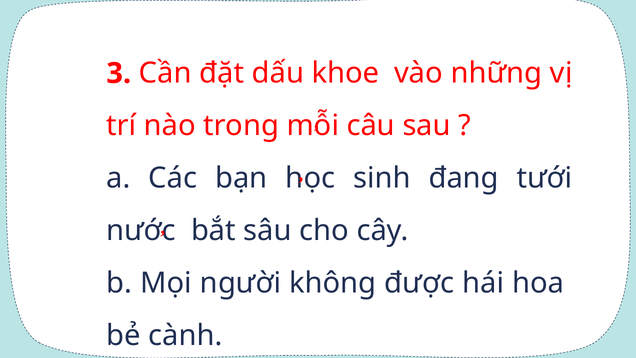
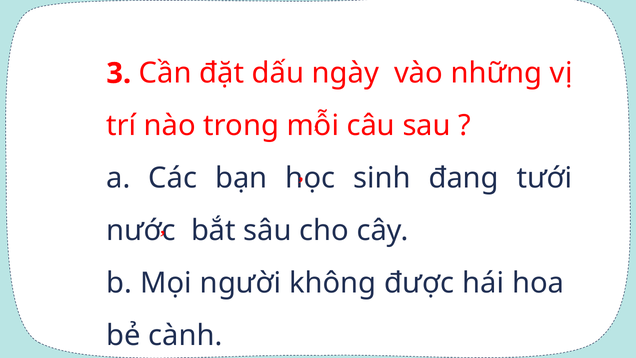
khoe: khoe -> ngày
